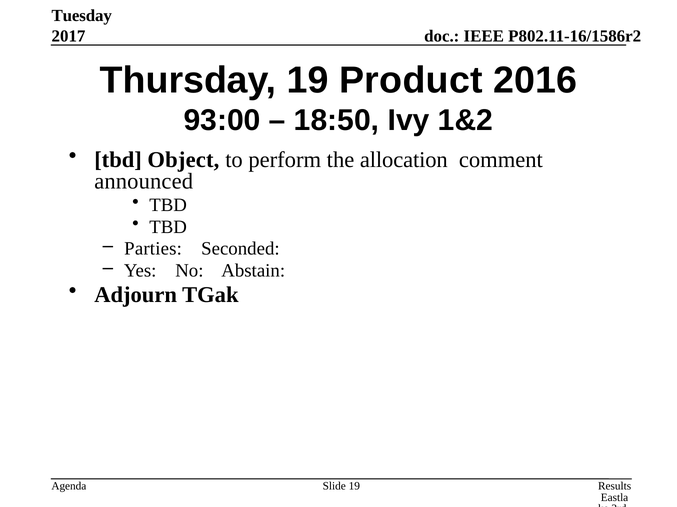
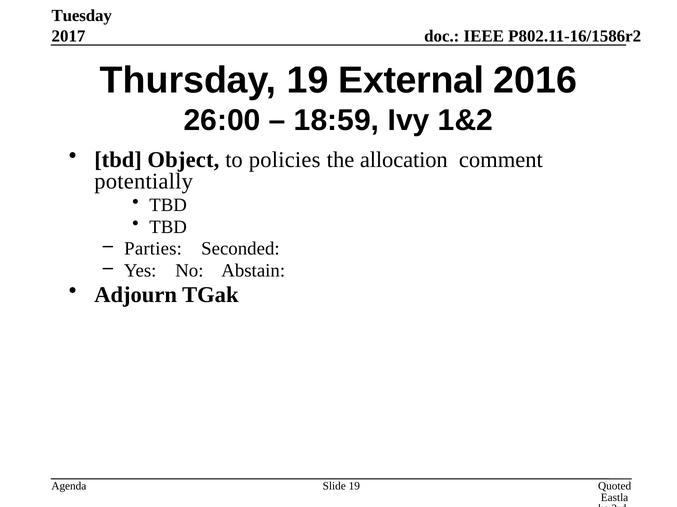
Product: Product -> External
93:00: 93:00 -> 26:00
18:50: 18:50 -> 18:59
perform: perform -> policies
announced: announced -> potentially
Results: Results -> Quoted
